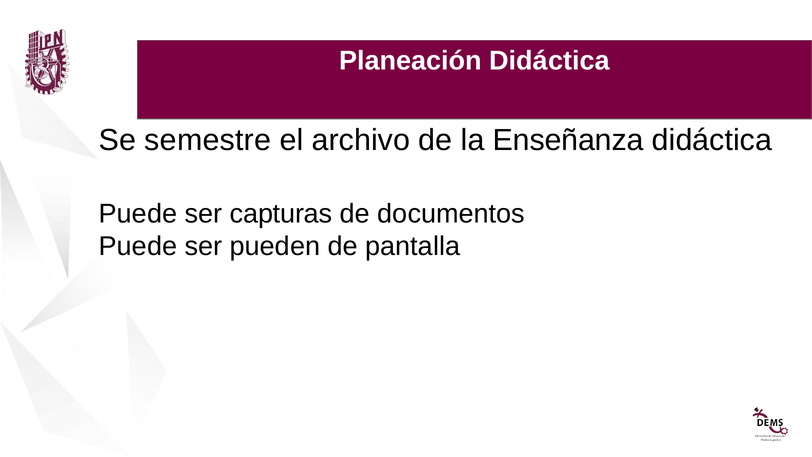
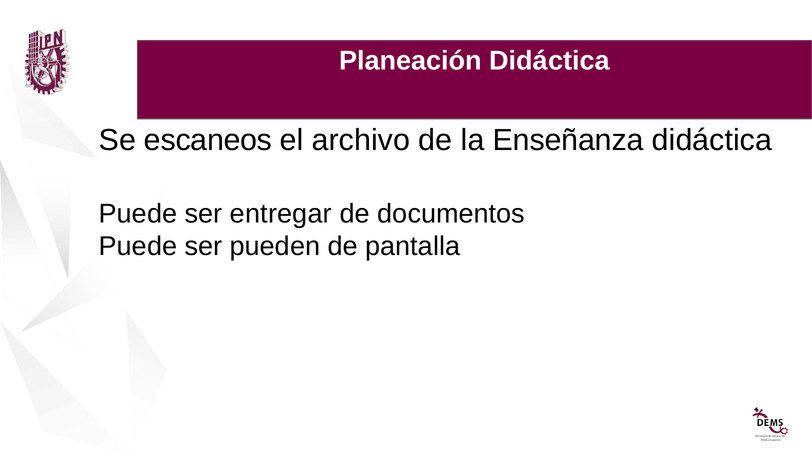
semestre: semestre -> escaneos
capturas: capturas -> entregar
